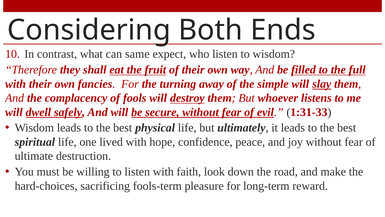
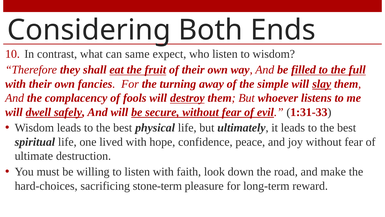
fools-term: fools-term -> stone-term
